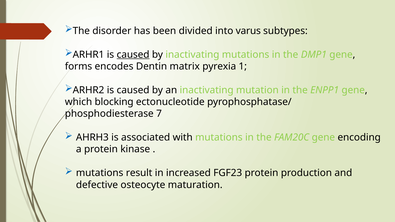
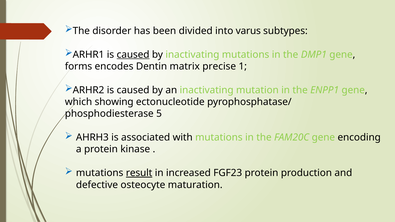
pyrexia: pyrexia -> precise
blocking: blocking -> showing
7: 7 -> 5
result underline: none -> present
